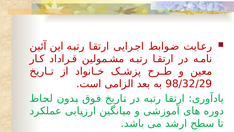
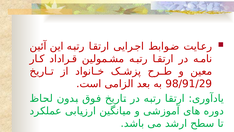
98/32/29: 98/32/29 -> 98/91/29
